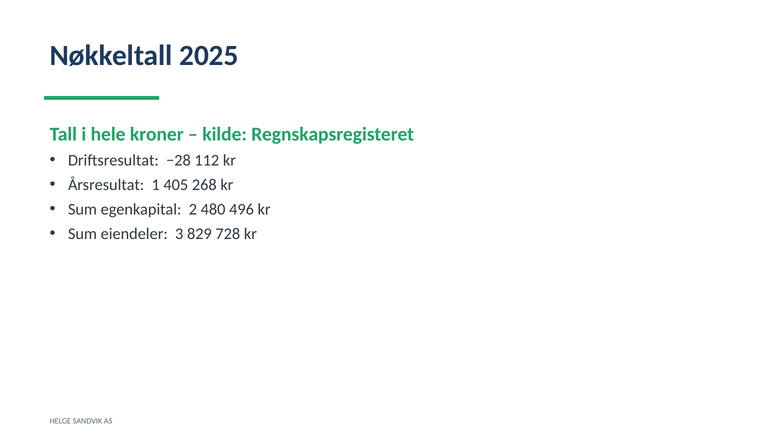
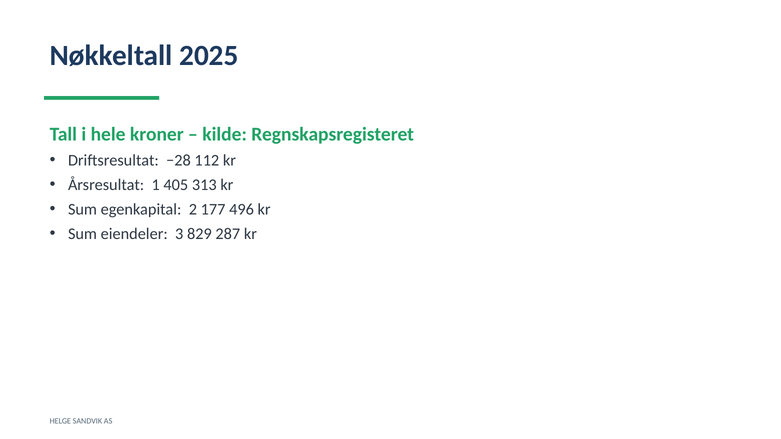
268: 268 -> 313
480: 480 -> 177
728: 728 -> 287
